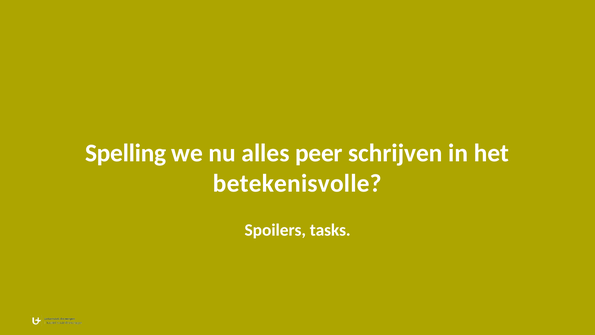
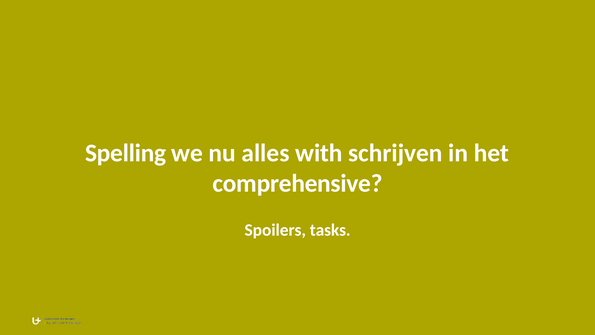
peer: peer -> with
betekenisvolle: betekenisvolle -> comprehensive
